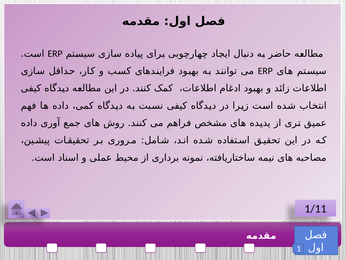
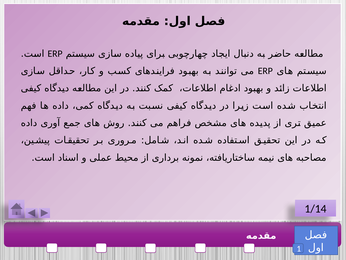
1/11: 1/11 -> 1/14
